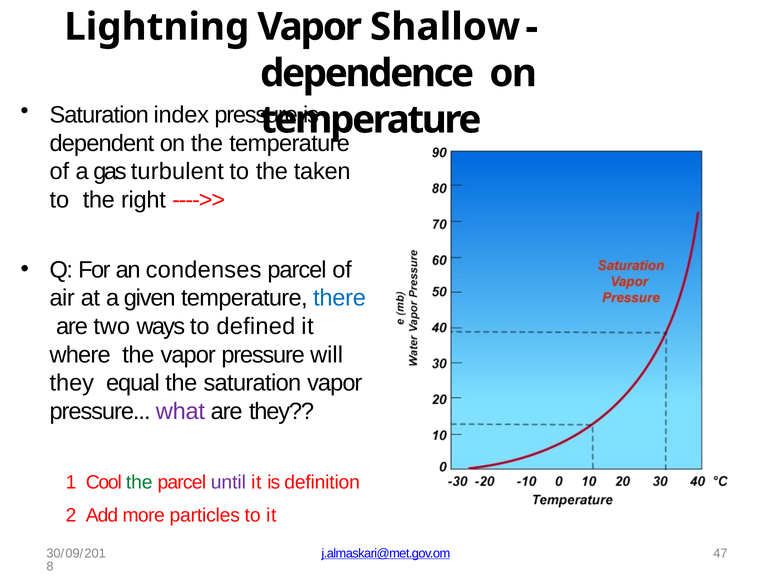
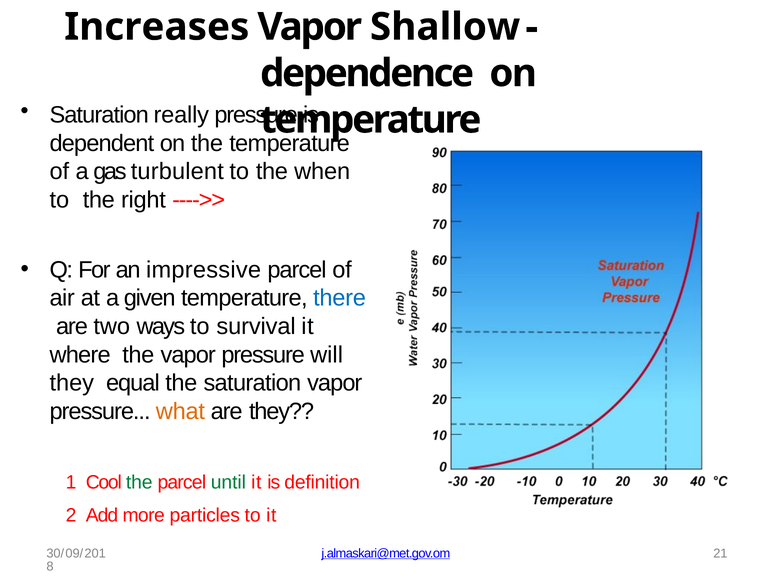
Lightning: Lightning -> Increases
index: index -> really
taken: taken -> when
condenses: condenses -> impressive
defined: defined -> survival
what colour: purple -> orange
until colour: purple -> green
47: 47 -> 21
